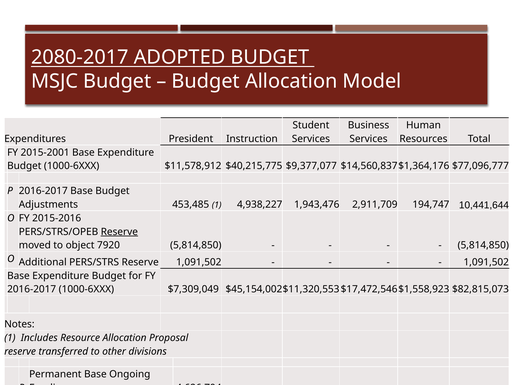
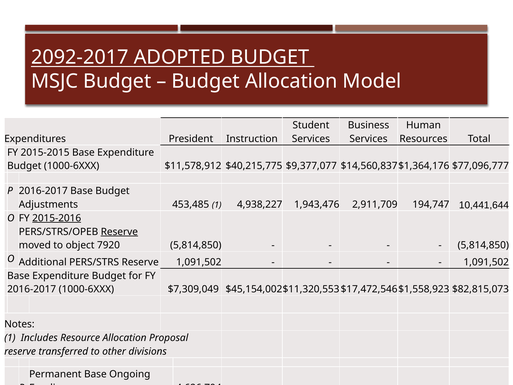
2080-2017: 2080-2017 -> 2092-2017
2015-2001: 2015-2001 -> 2015-2015
2015-2016 underline: none -> present
